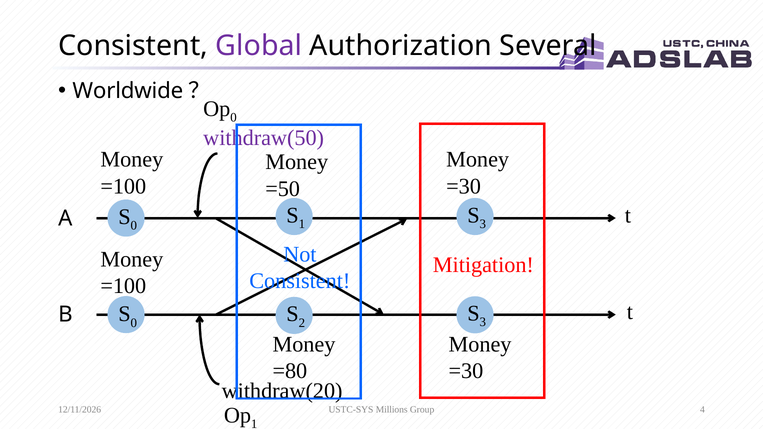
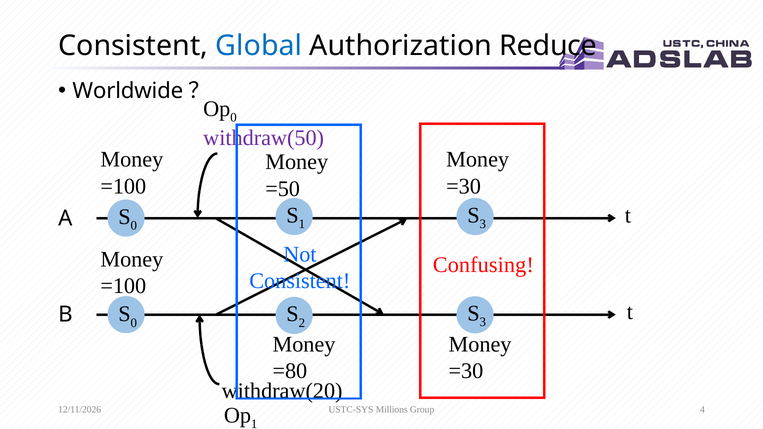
Global colour: purple -> blue
Several: Several -> Reduce
Mitigation: Mitigation -> Confusing
